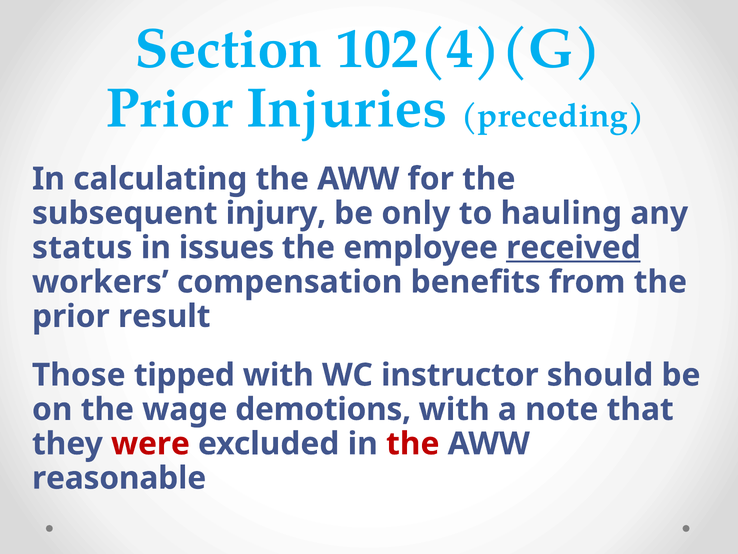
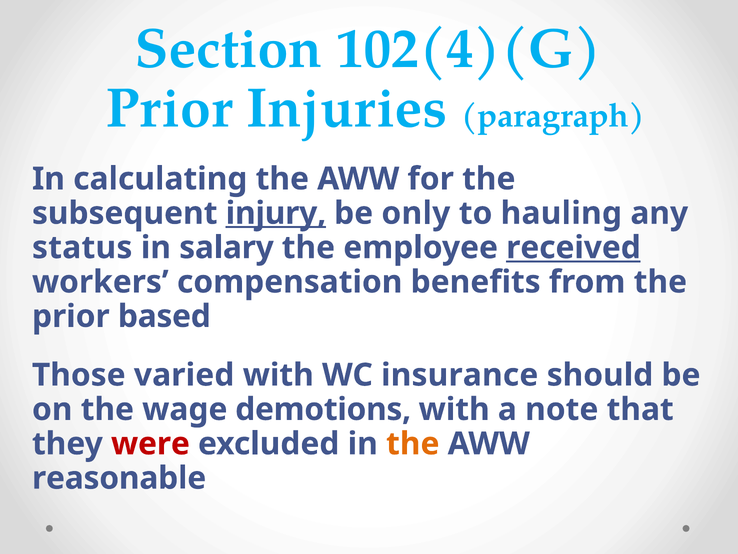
preceding: preceding -> paragraph
injury underline: none -> present
issues: issues -> salary
result: result -> based
tipped: tipped -> varied
instructor: instructor -> insurance
the at (413, 443) colour: red -> orange
